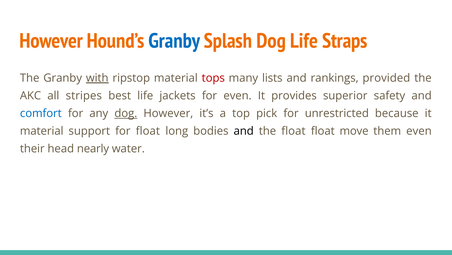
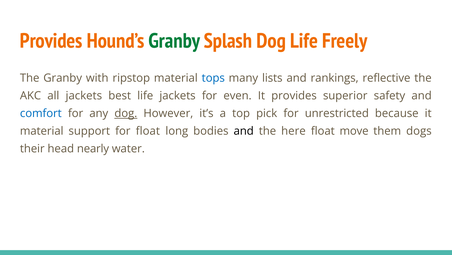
However at (51, 41): However -> Provides
Granby at (174, 41) colour: blue -> green
Straps: Straps -> Freely
with underline: present -> none
tops colour: red -> blue
provided: provided -> reflective
all stripes: stripes -> jackets
the float: float -> here
them even: even -> dogs
